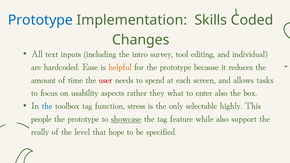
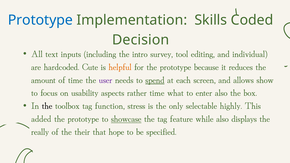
Changes: Changes -> Decision
Ease: Ease -> Cute
user colour: red -> purple
spend underline: none -> present
tasks: tasks -> show
rather they: they -> time
the at (47, 106) colour: blue -> black
people: people -> added
support: support -> displays
level: level -> their
